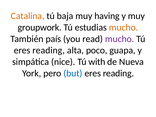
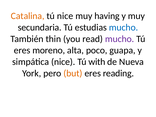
tú baja: baja -> nice
groupwork: groupwork -> secundaria
mucho at (124, 27) colour: orange -> blue
país: país -> thin
reading at (49, 50): reading -> moreno
but colour: blue -> orange
